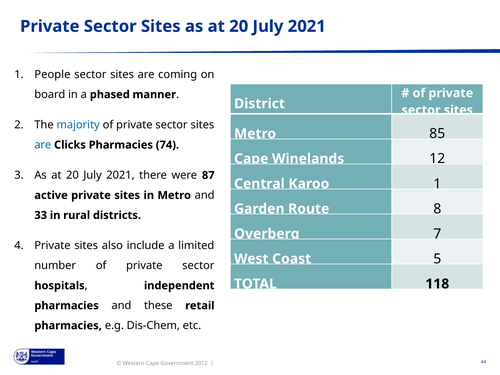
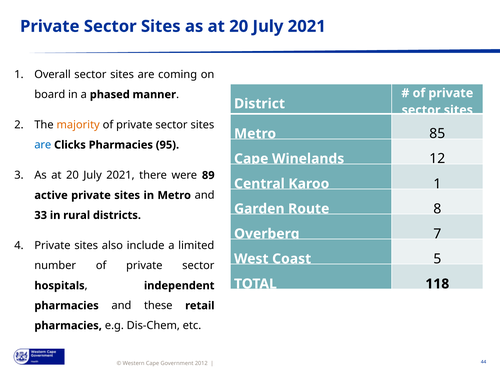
People: People -> Overall
majority colour: blue -> orange
74: 74 -> 95
87: 87 -> 89
